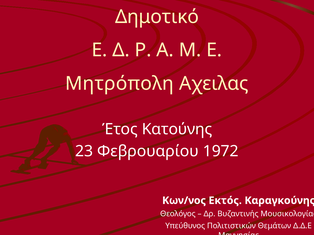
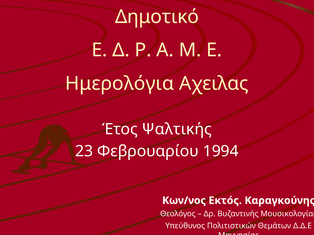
Μητρόπολη: Μητρόπολη -> Ημερολόγια
Κατούνης: Κατούνης -> Ψαλτικής
1972: 1972 -> 1994
